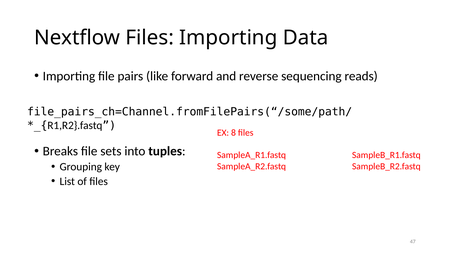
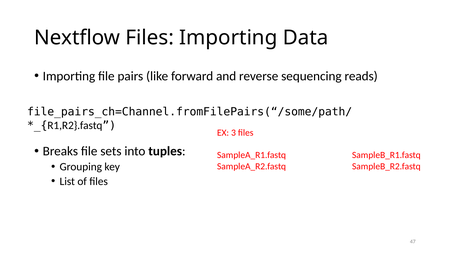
8: 8 -> 3
